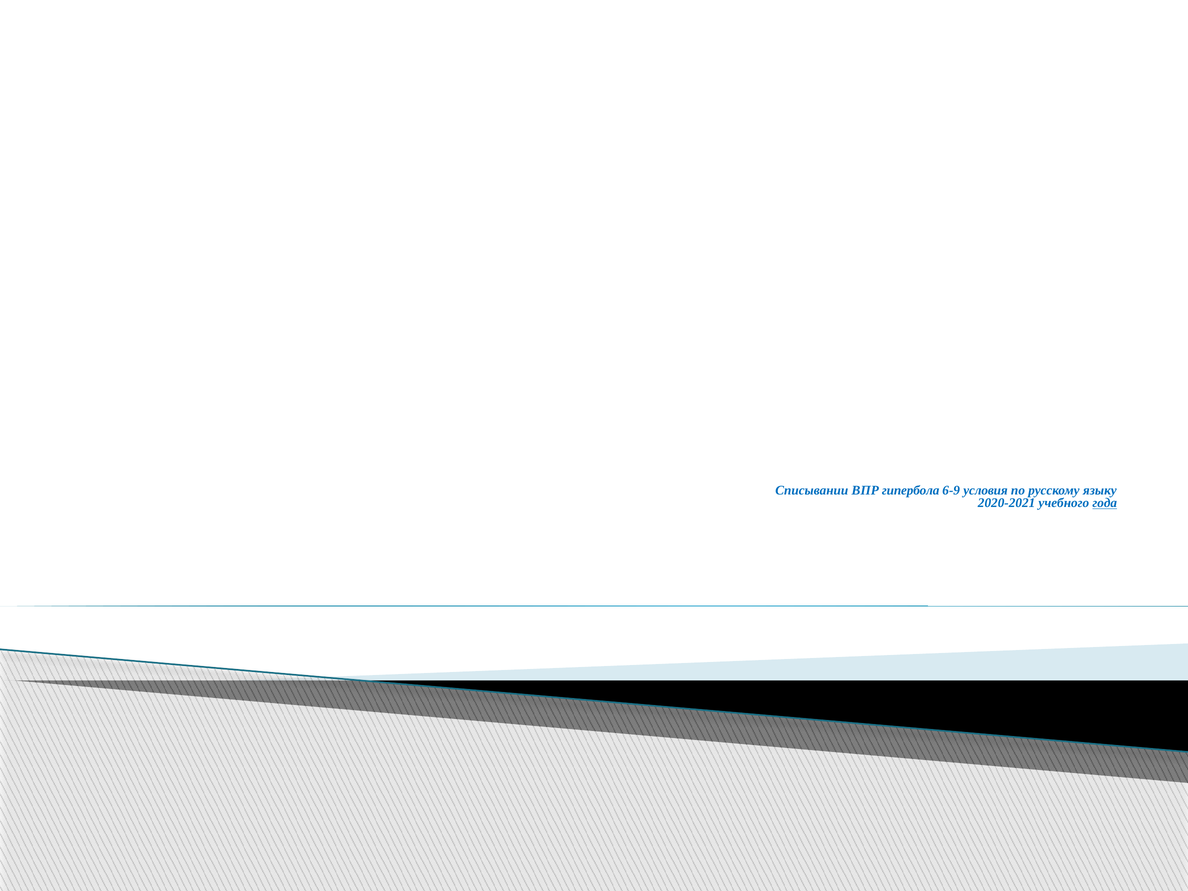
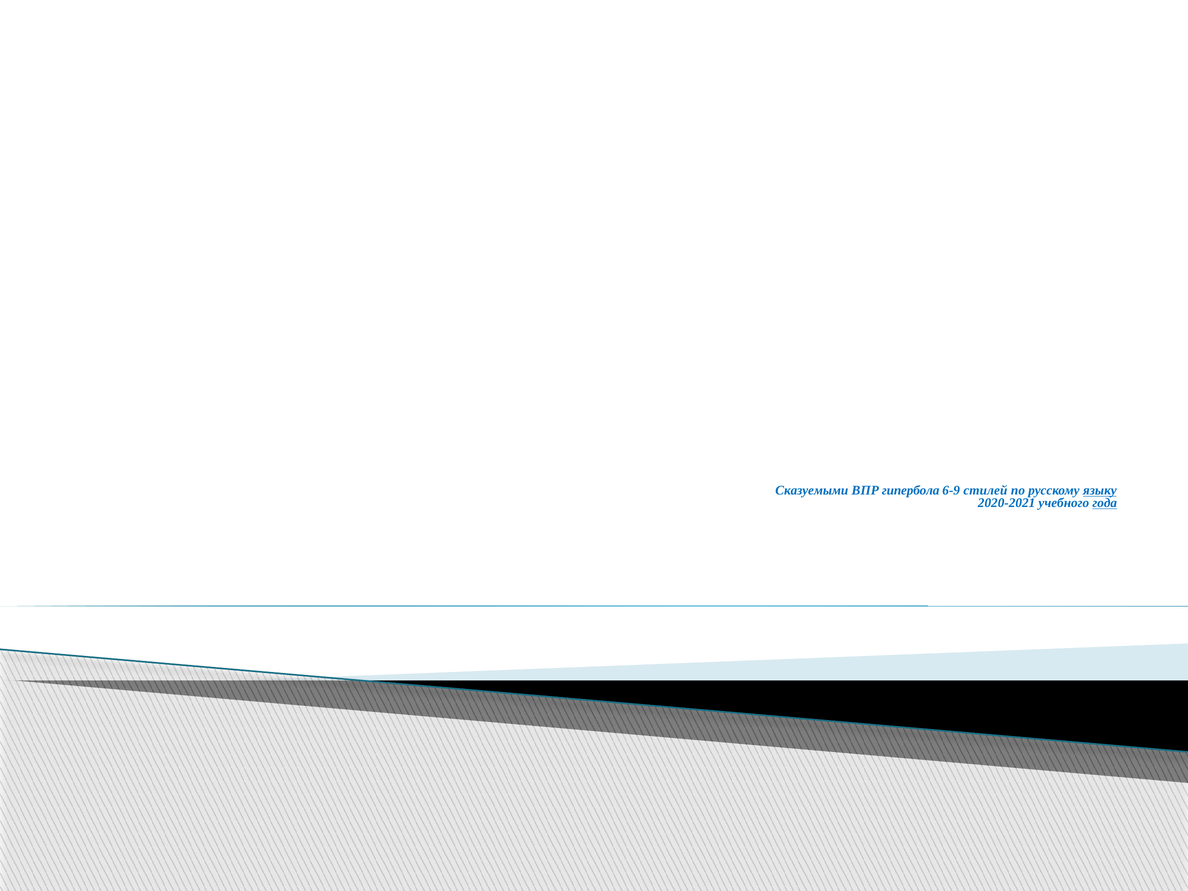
Списывании: Списывании -> Сказуемыми
условия: условия -> стилей
языку underline: none -> present
